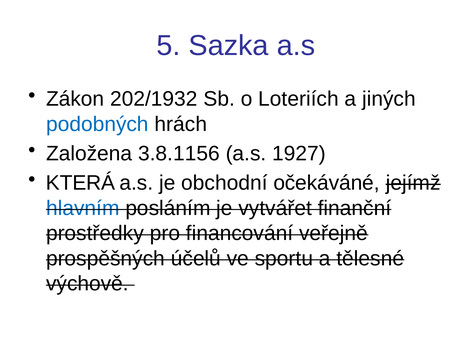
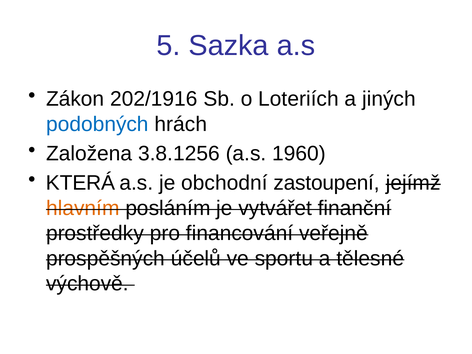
202/1932: 202/1932 -> 202/1916
3.8.1156: 3.8.1156 -> 3.8.1256
1927: 1927 -> 1960
očekáváné: očekáváné -> zastoupení
hlavním colour: blue -> orange
